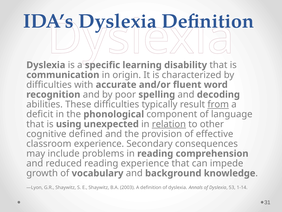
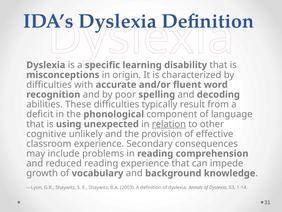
communication: communication -> misconceptions
from underline: present -> none
defined: defined -> unlikely
